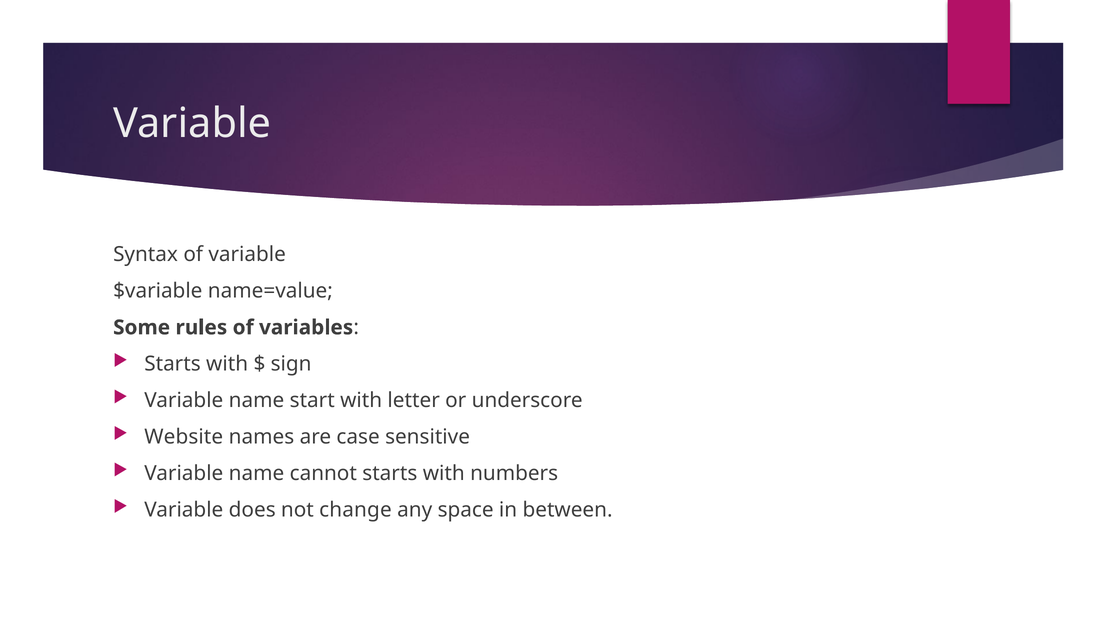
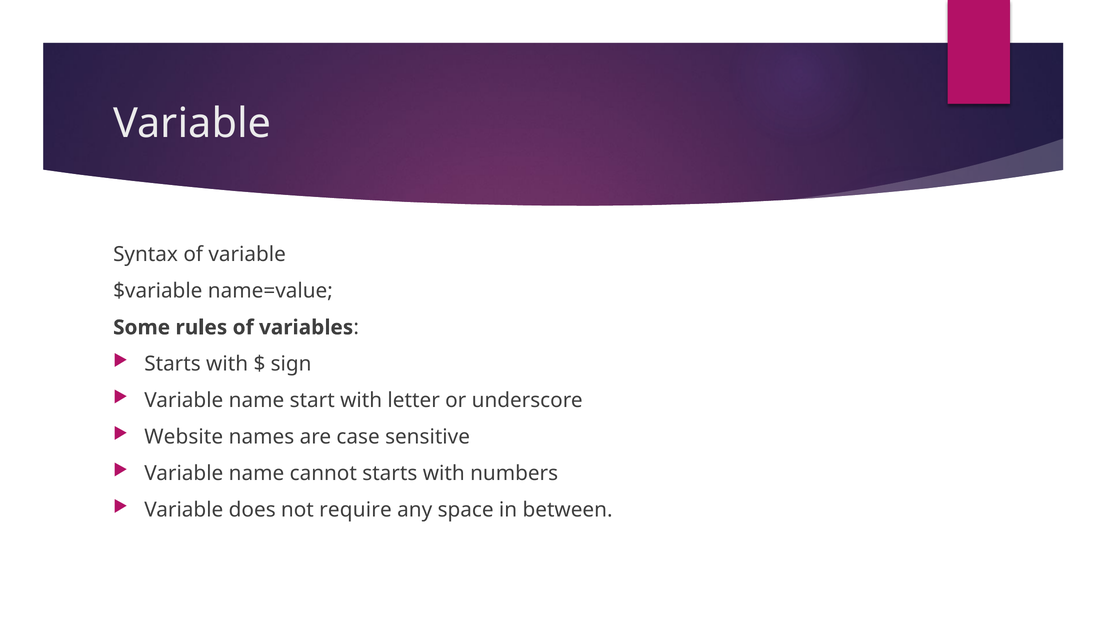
change: change -> require
